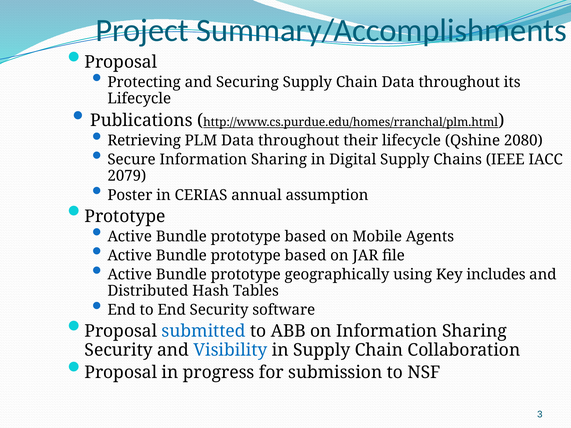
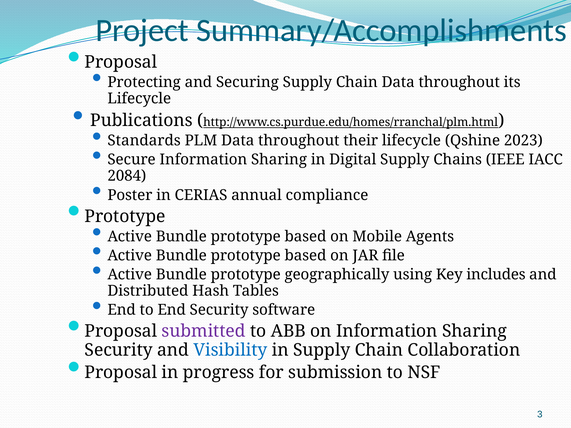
Retrieving: Retrieving -> Standards
2080: 2080 -> 2023
2079: 2079 -> 2084
assumption: assumption -> compliance
submitted colour: blue -> purple
